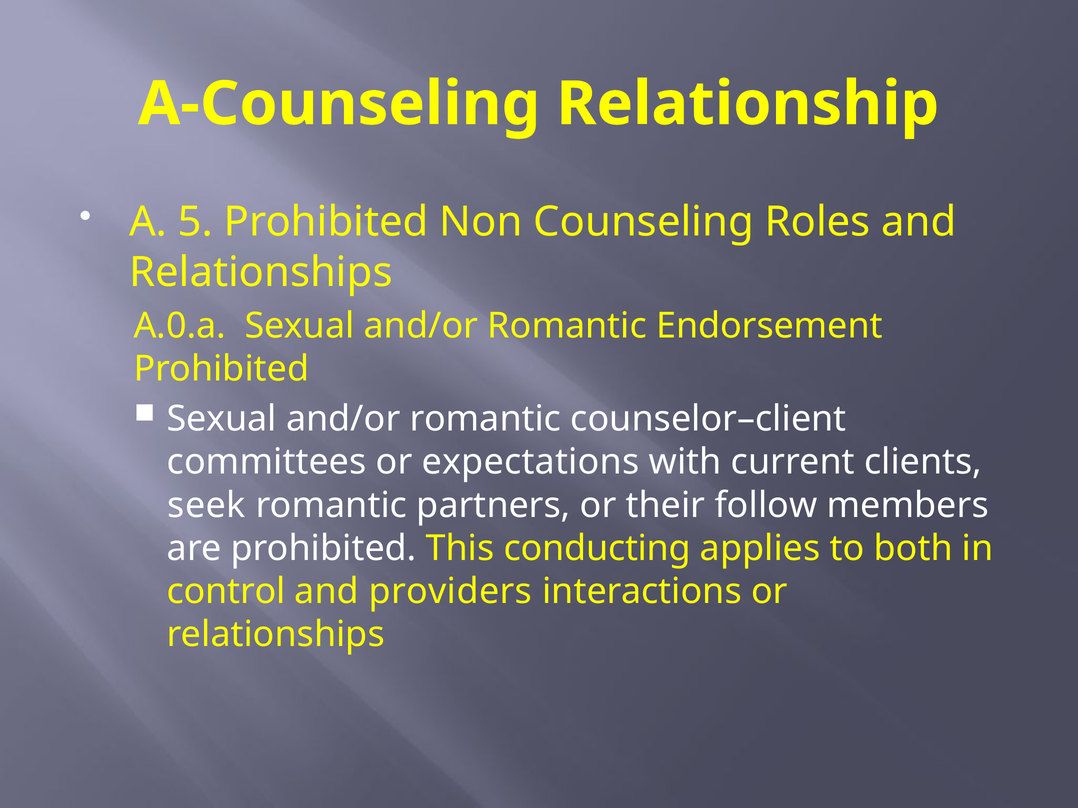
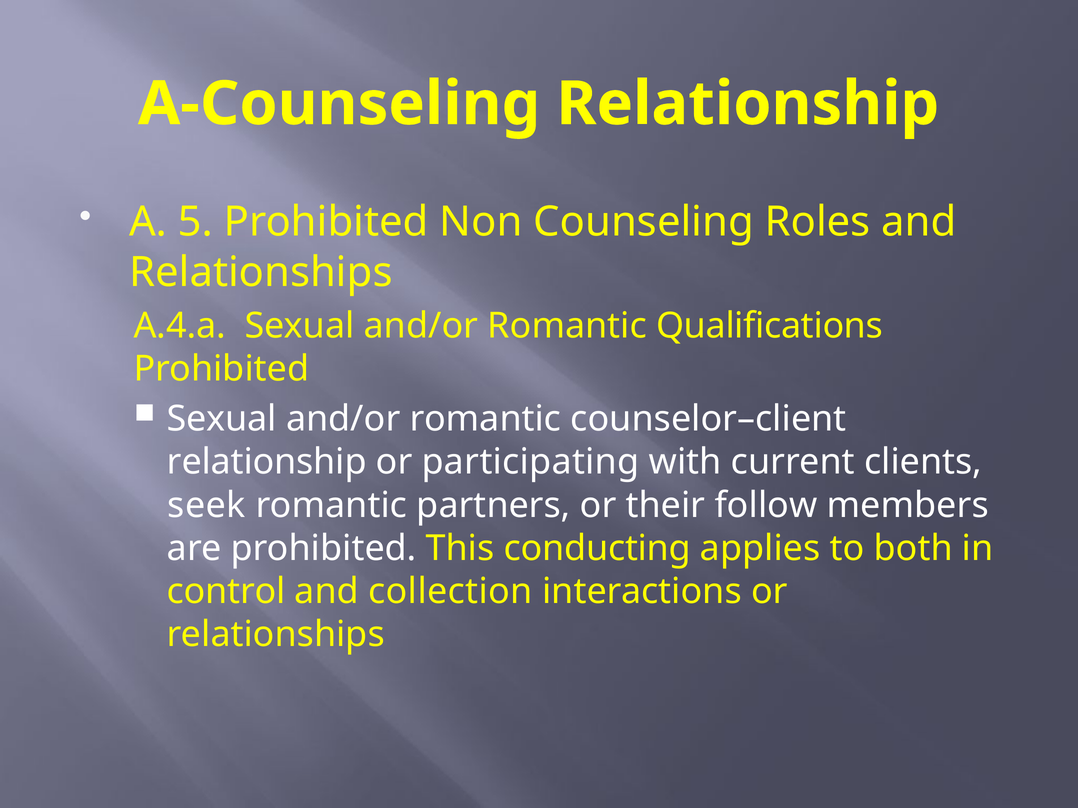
A.0.a: A.0.a -> A.4.a
Endorsement: Endorsement -> Qualifications
committees at (267, 462): committees -> relationship
expectations: expectations -> participating
providers: providers -> collection
